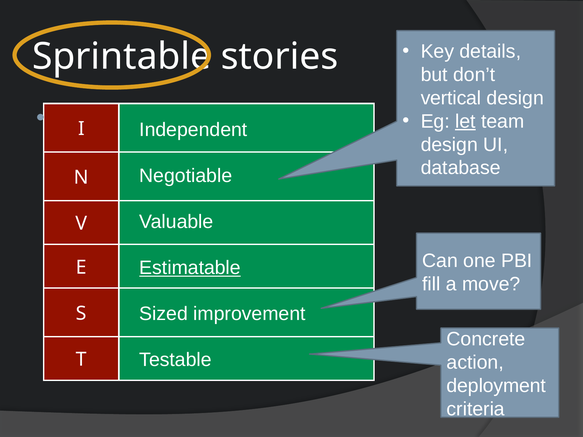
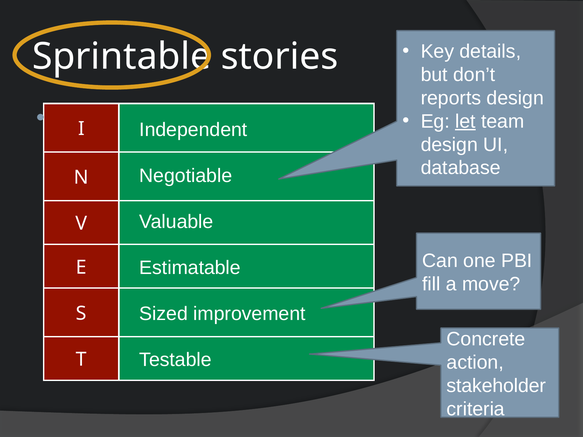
vertical: vertical -> reports
Estimatable underline: present -> none
deployment: deployment -> stakeholder
